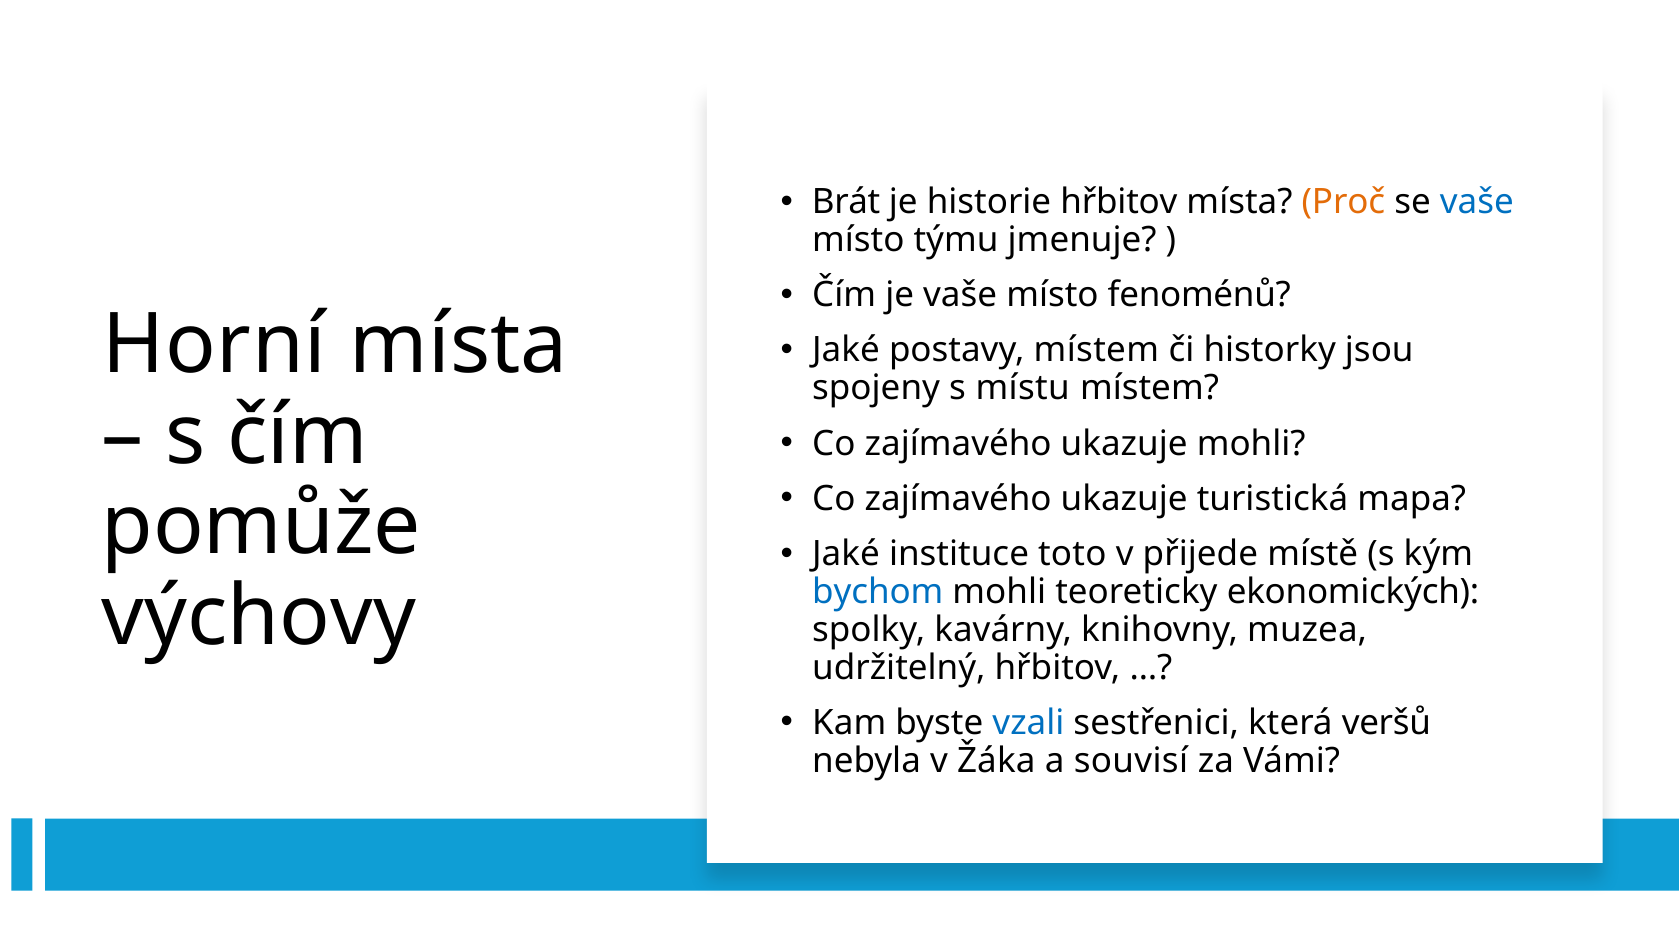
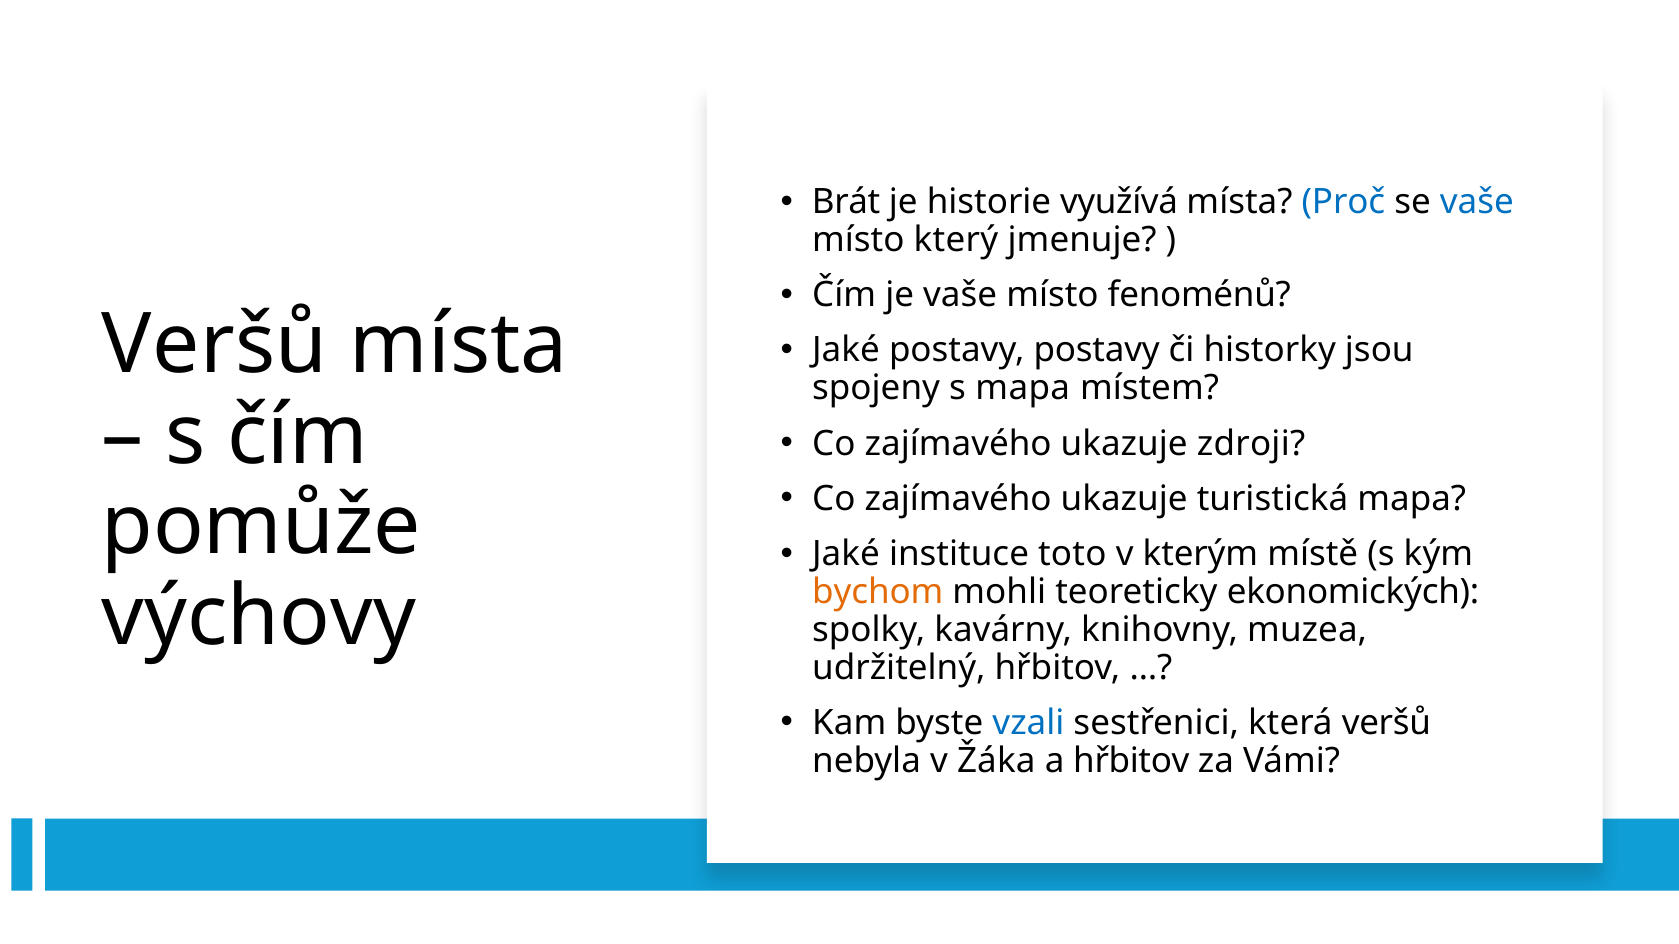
historie hřbitov: hřbitov -> využívá
Proč colour: orange -> blue
týmu: týmu -> který
Horní at (214, 345): Horní -> Veršů
postavy místem: místem -> postavy
s místu: místu -> mapa
ukazuje mohli: mohli -> zdroji
přijede: přijede -> kterým
bychom colour: blue -> orange
a souvisí: souvisí -> hřbitov
